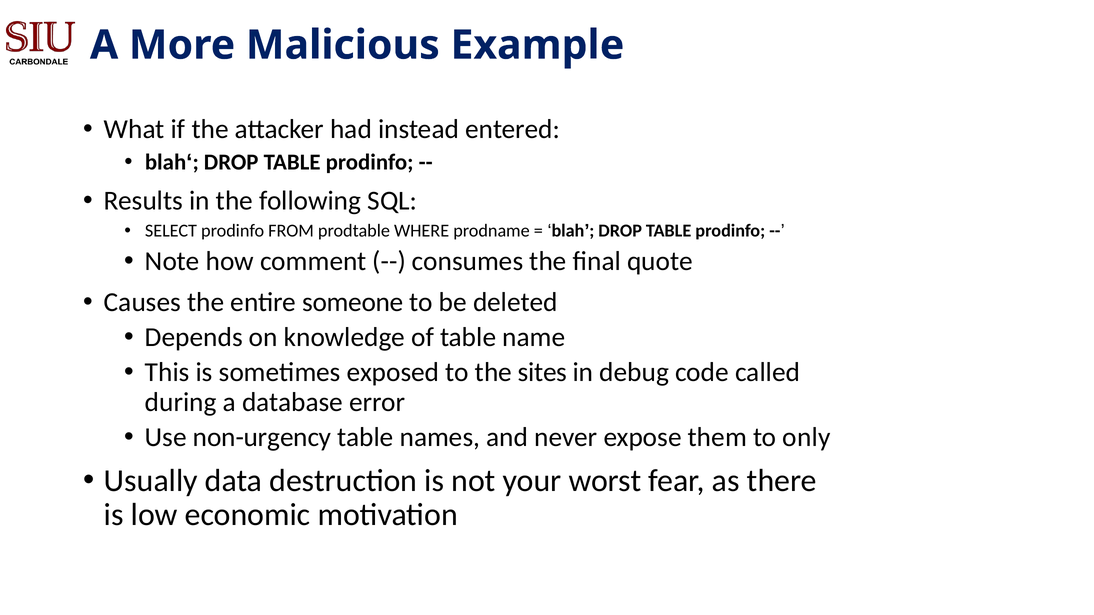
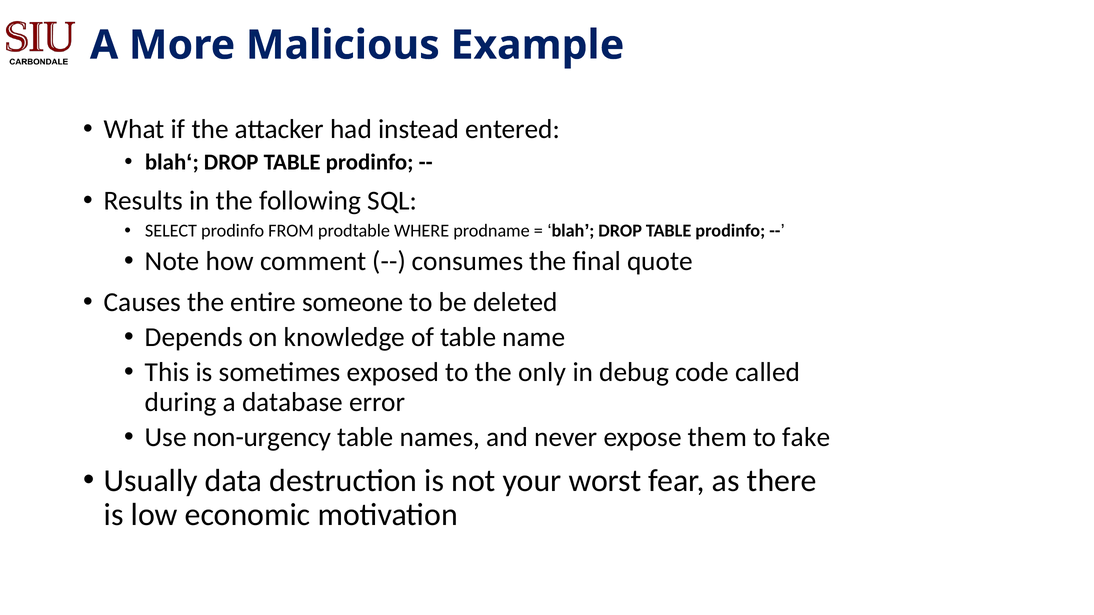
sites: sites -> only
only: only -> fake
